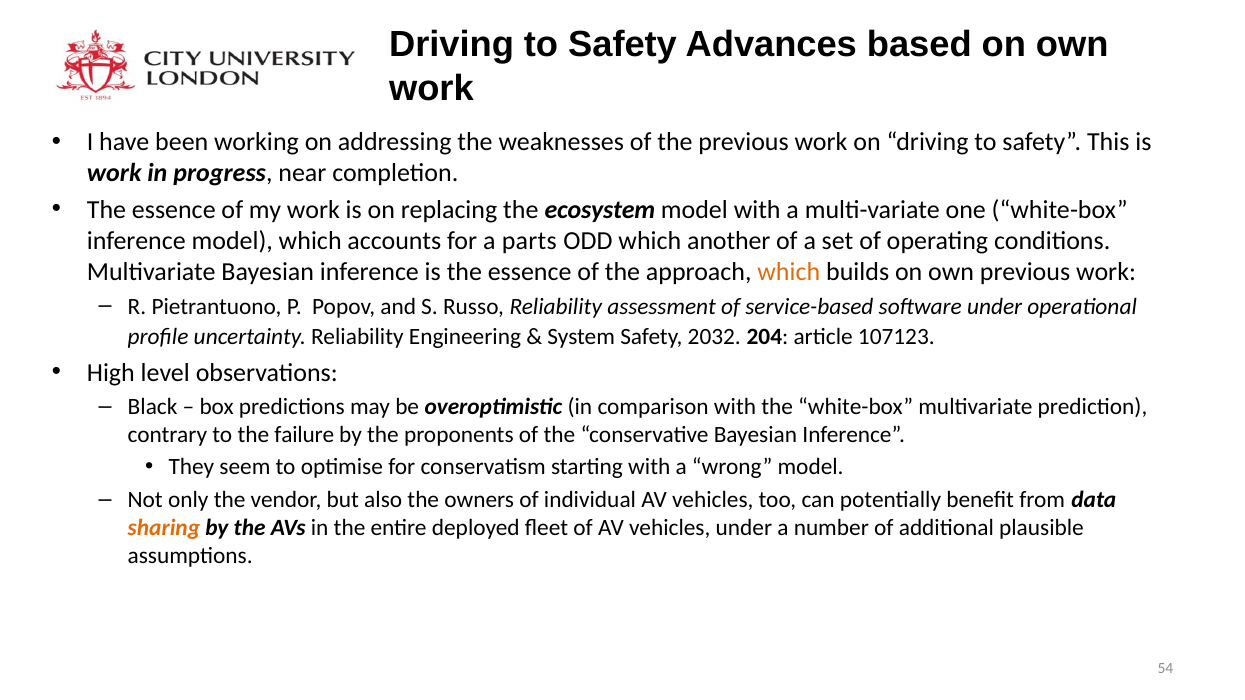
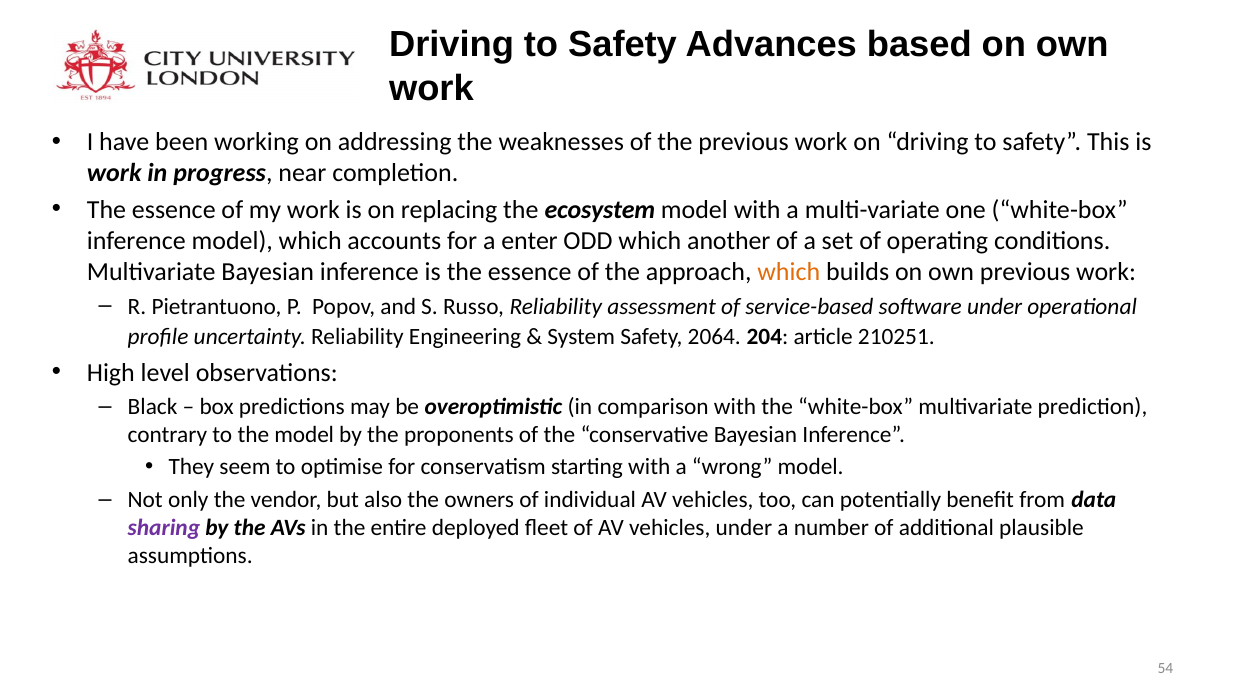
parts: parts -> enter
2032: 2032 -> 2064
107123: 107123 -> 210251
the failure: failure -> model
sharing colour: orange -> purple
